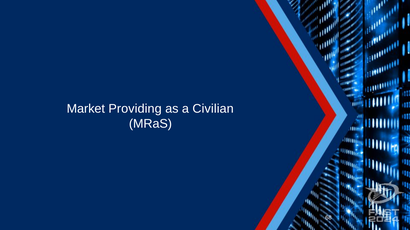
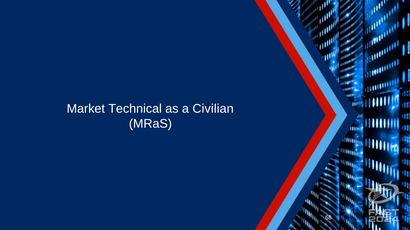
Providing: Providing -> Technical
